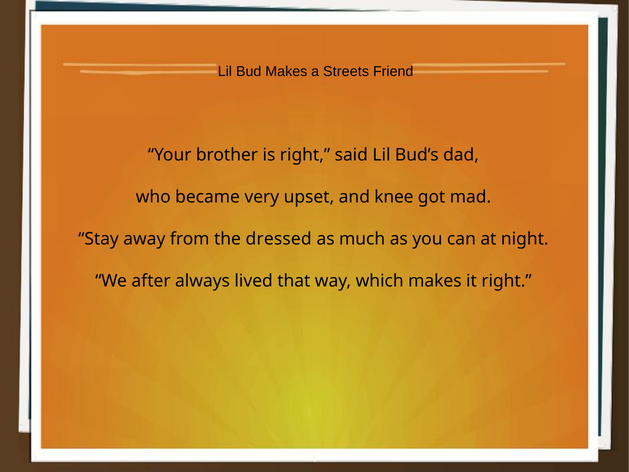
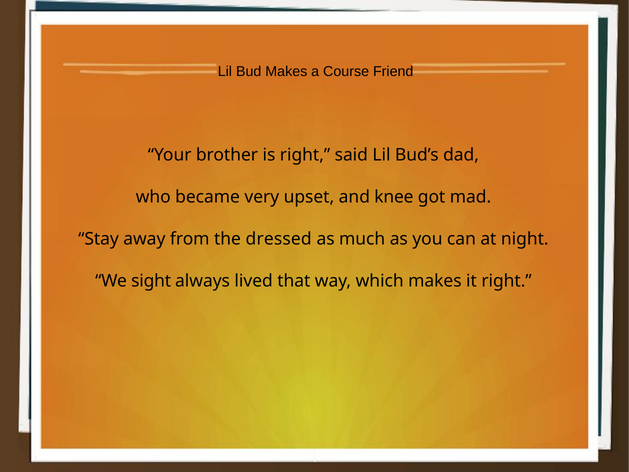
Streets: Streets -> Course
after: after -> sight
